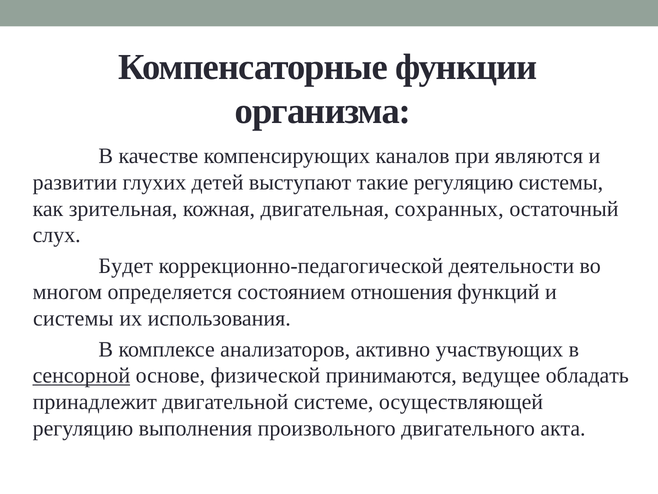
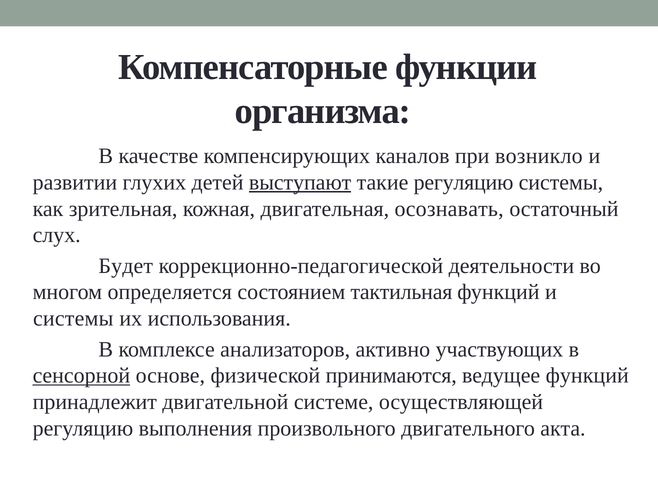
являются: являются -> возникло
выступают underline: none -> present
сохранных: сохранных -> осознавать
отношения: отношения -> тактильная
ведущее обладать: обладать -> функций
